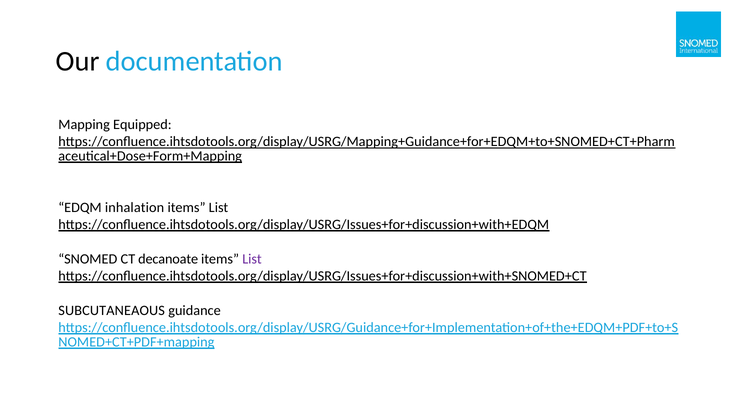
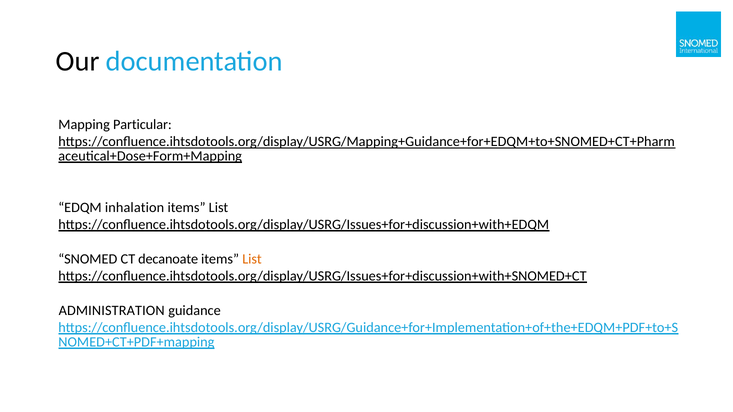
Equipped: Equipped -> Particular
List at (252, 259) colour: purple -> orange
SUBCUTANEAOUS: SUBCUTANEAOUS -> ADMINISTRATION
